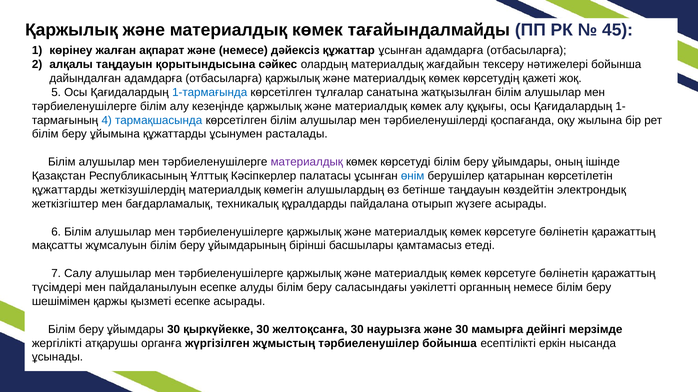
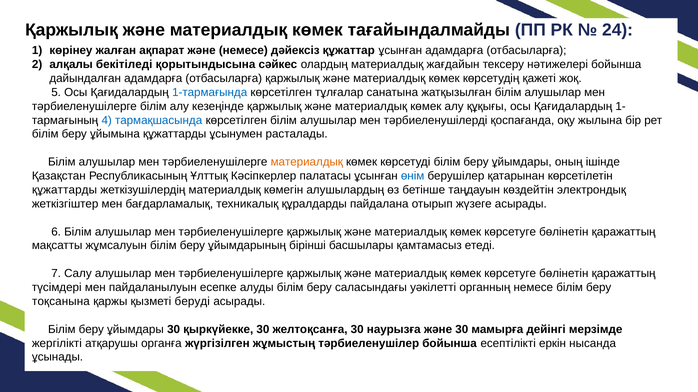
45: 45 -> 24
алқалы таңдауын: таңдауын -> бекітіледі
материалдық at (307, 162) colour: purple -> orange
шешімімен: шешімімен -> тоқсанына
қызметі есепке: есепке -> беруді
